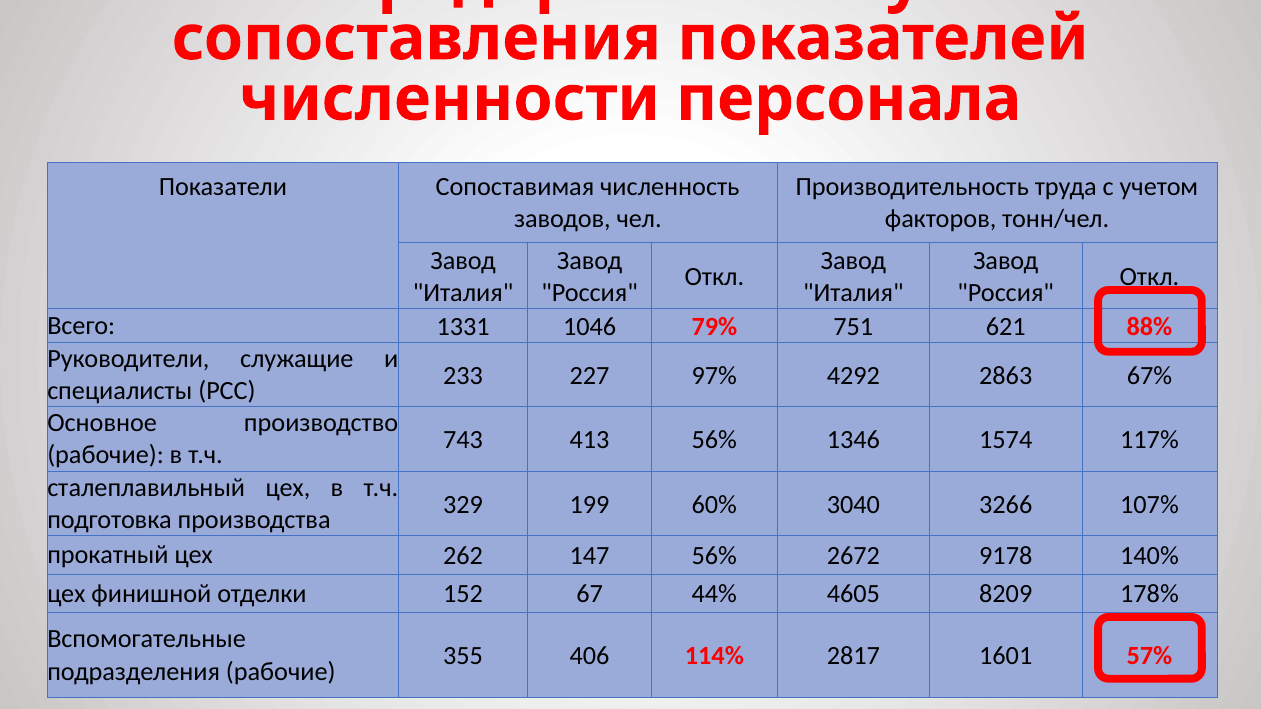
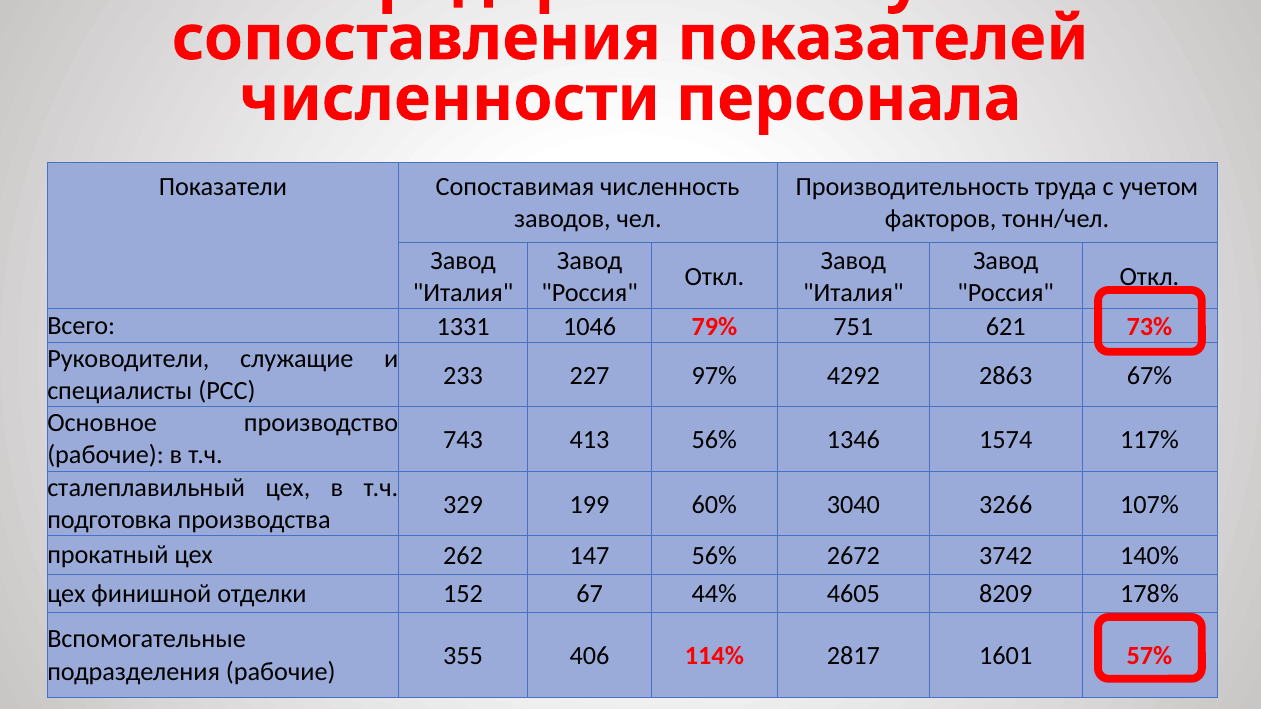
88%: 88% -> 73%
9178: 9178 -> 3742
